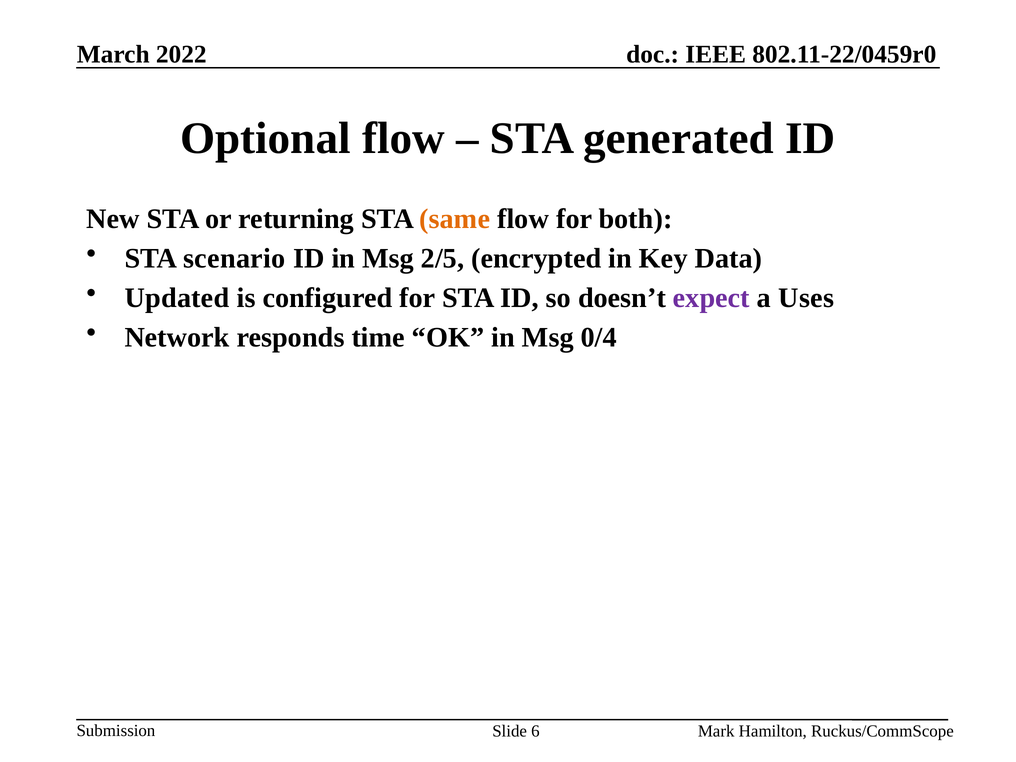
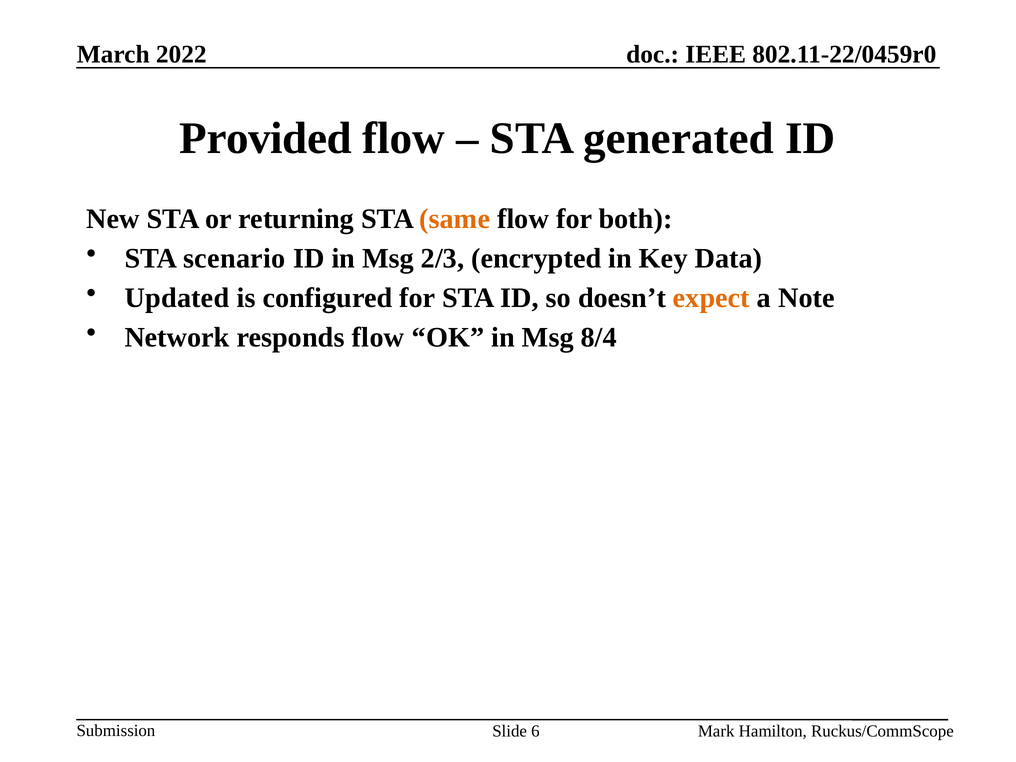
Optional: Optional -> Provided
2/5: 2/5 -> 2/3
expect colour: purple -> orange
Uses: Uses -> Note
responds time: time -> flow
0/4: 0/4 -> 8/4
